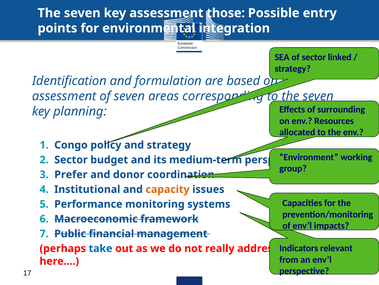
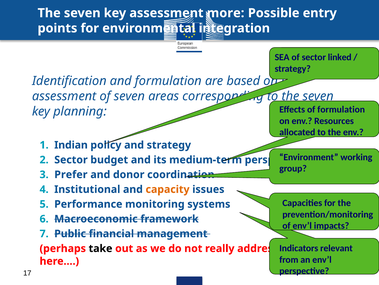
those: those -> more
of surrounding: surrounding -> formulation
Congo: Congo -> Indian
take colour: blue -> black
